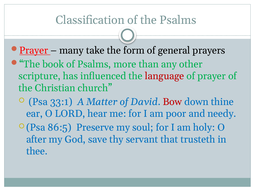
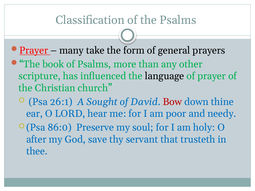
language colour: red -> black
33:1: 33:1 -> 26:1
Matter: Matter -> Sought
86:5: 86:5 -> 86:0
